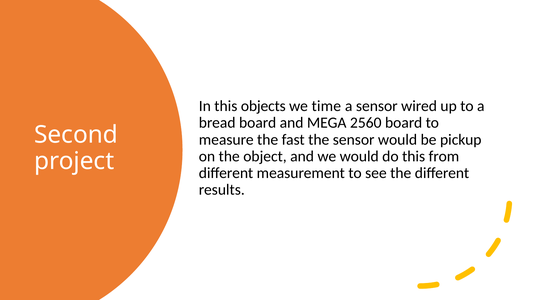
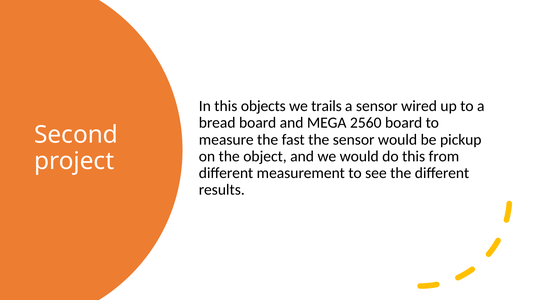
time: time -> trails
